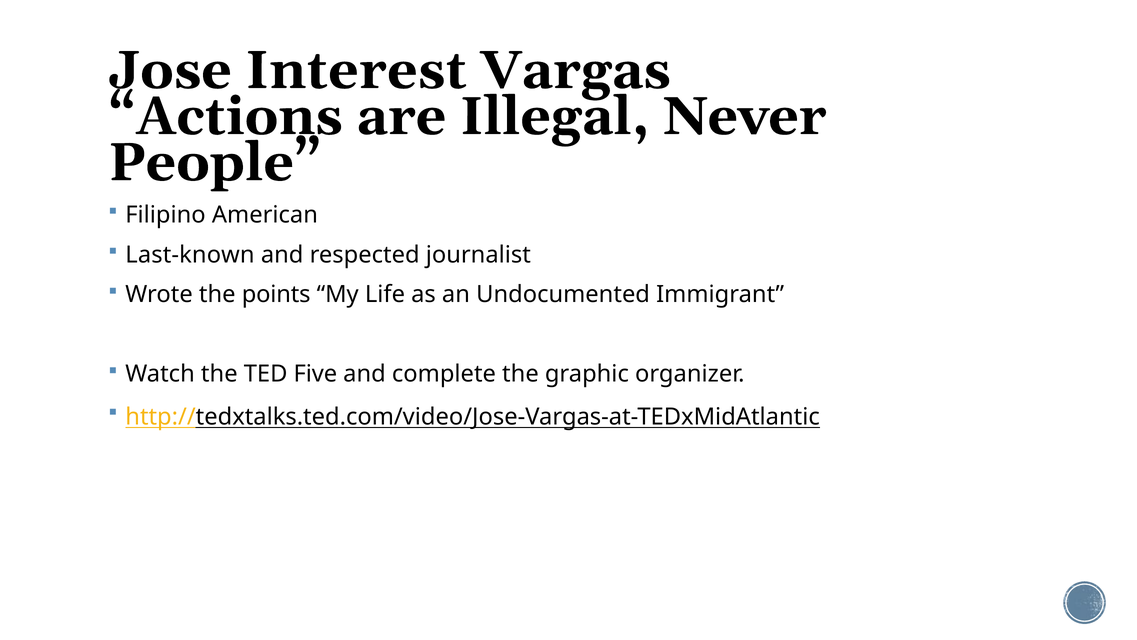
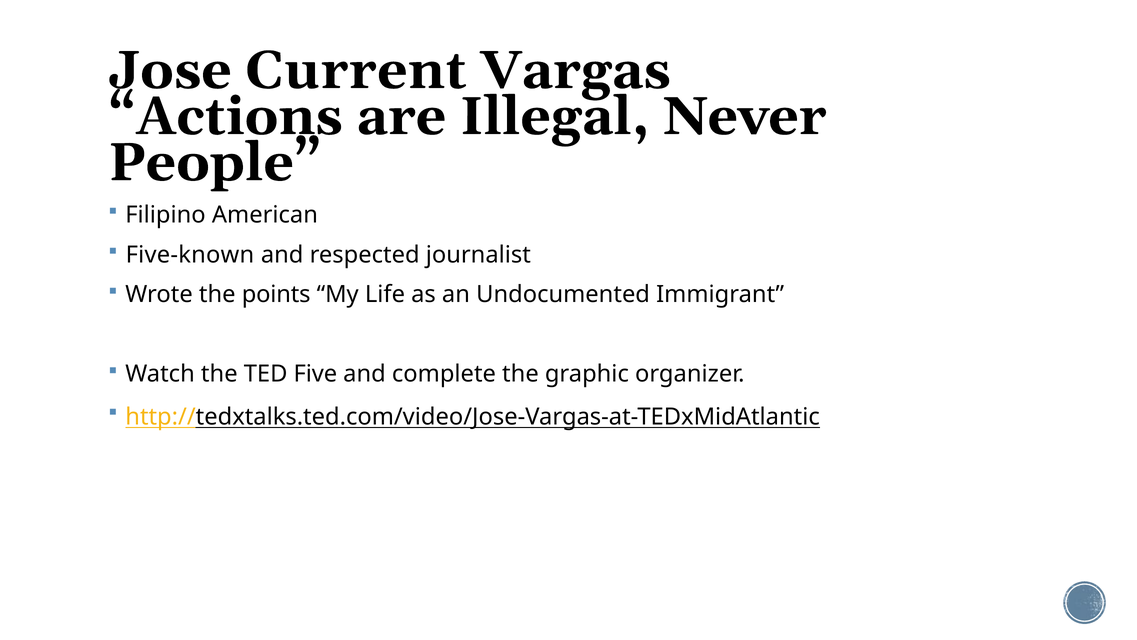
Interest: Interest -> Current
Last-known: Last-known -> Five-known
